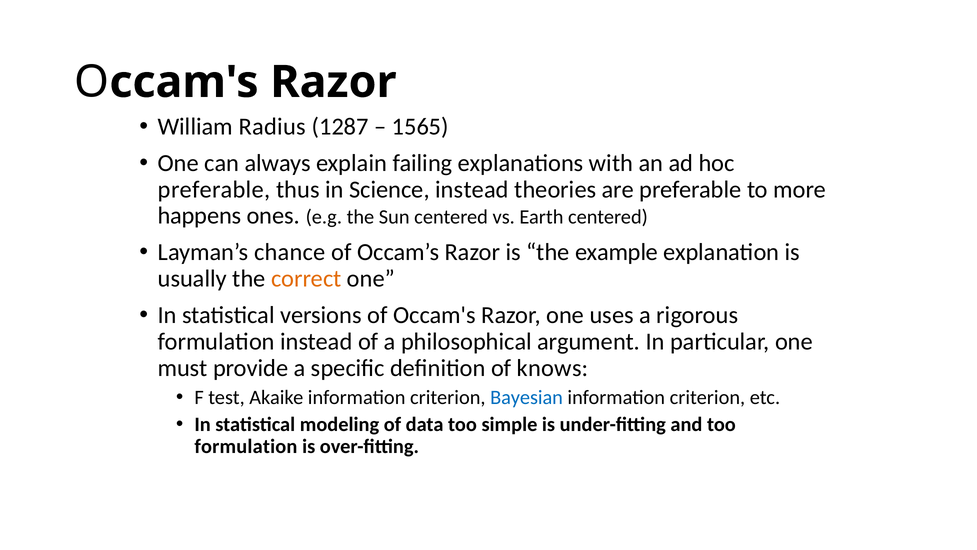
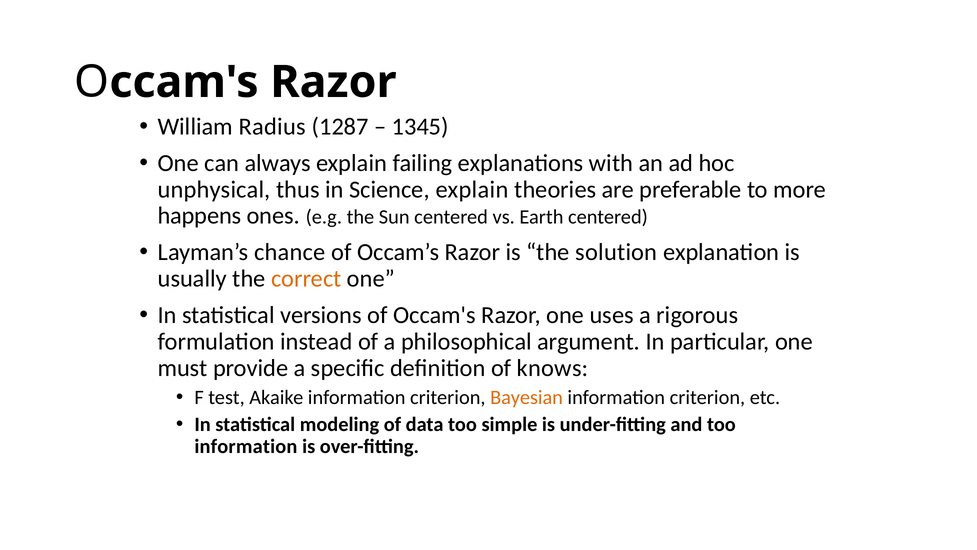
1565: 1565 -> 1345
preferable at (214, 189): preferable -> unphysical
Science instead: instead -> explain
example: example -> solution
Bayesian colour: blue -> orange
formulation at (246, 446): formulation -> information
